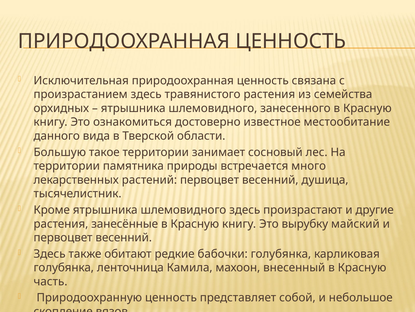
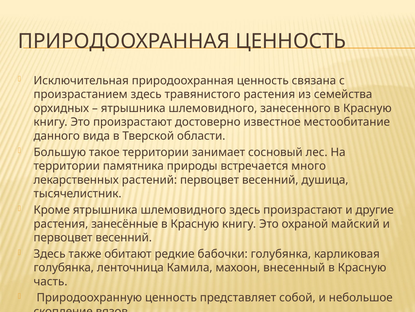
Это ознакомиться: ознакомиться -> произрастают
вырубку: вырубку -> охраной
